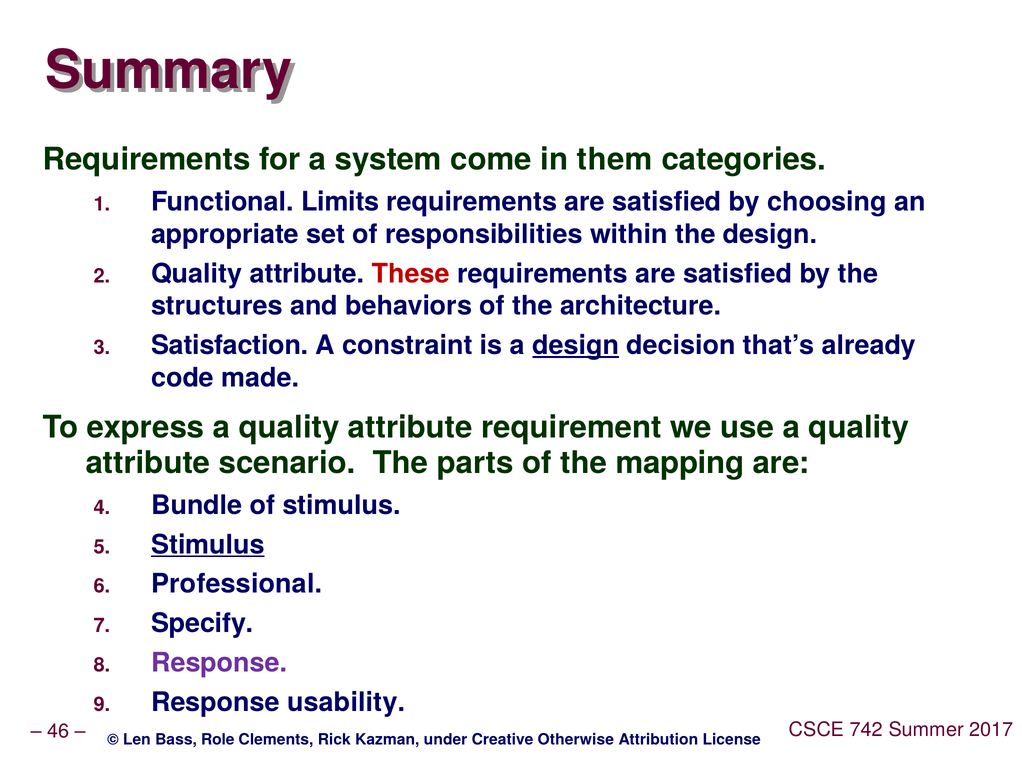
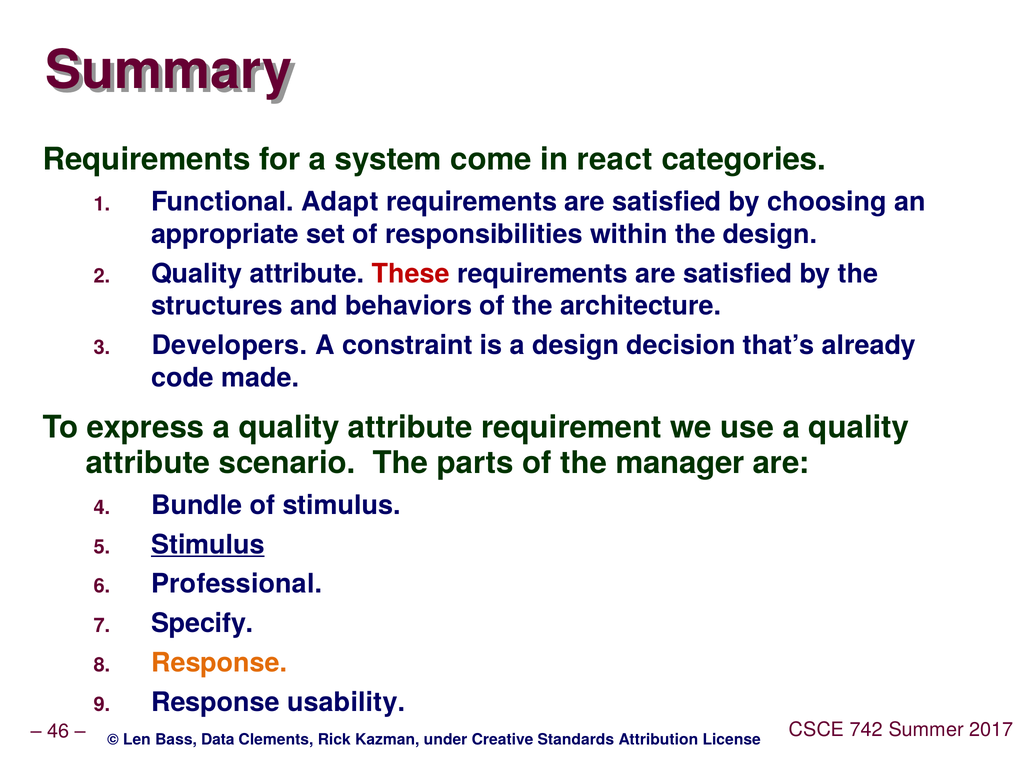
them: them -> react
Limits: Limits -> Adapt
Satisfaction: Satisfaction -> Developers
design at (576, 346) underline: present -> none
mapping: mapping -> manager
Response at (219, 663) colour: purple -> orange
Role: Role -> Data
Otherwise: Otherwise -> Standards
